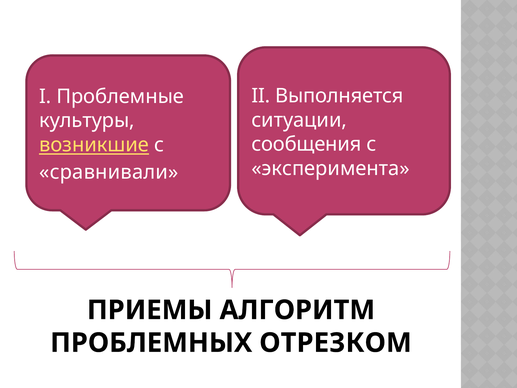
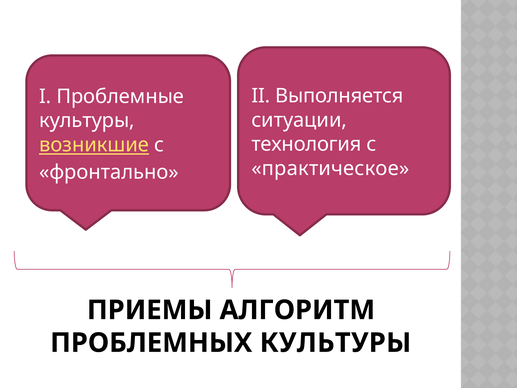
сообщения: сообщения -> технология
эксперимента: эксперимента -> практическое
сравнивали: сравнивали -> фронтально
ПРОБЛЕМНЫХ ОТРЕЗКОМ: ОТРЕЗКОМ -> КУЛЬТУРЫ
